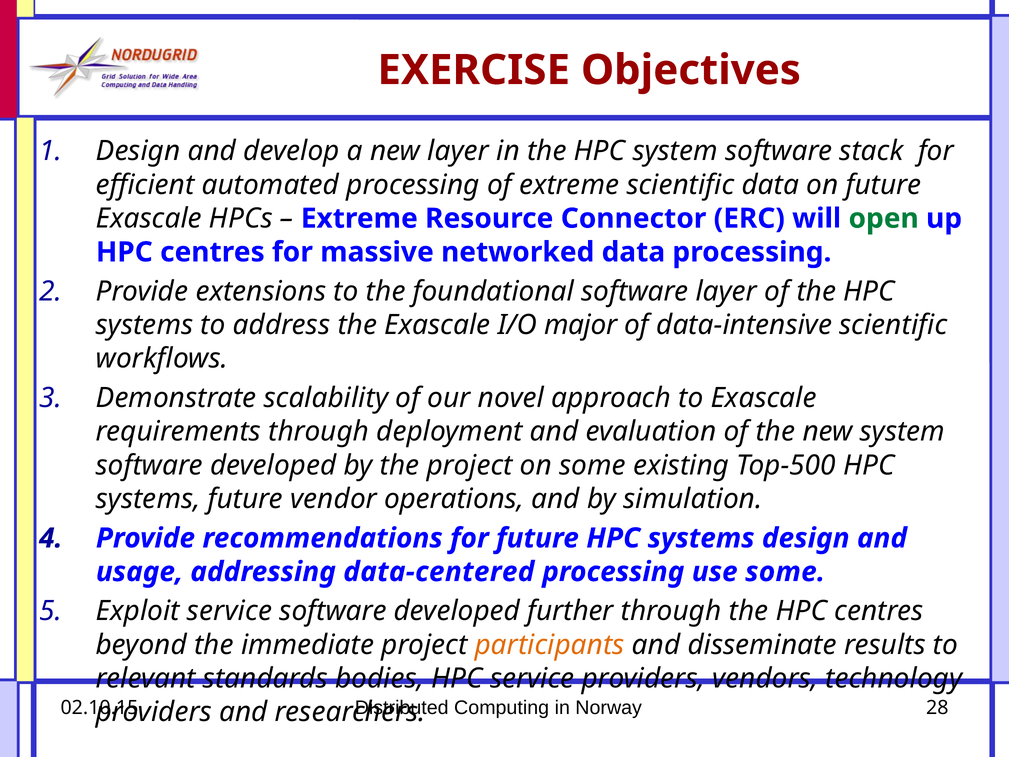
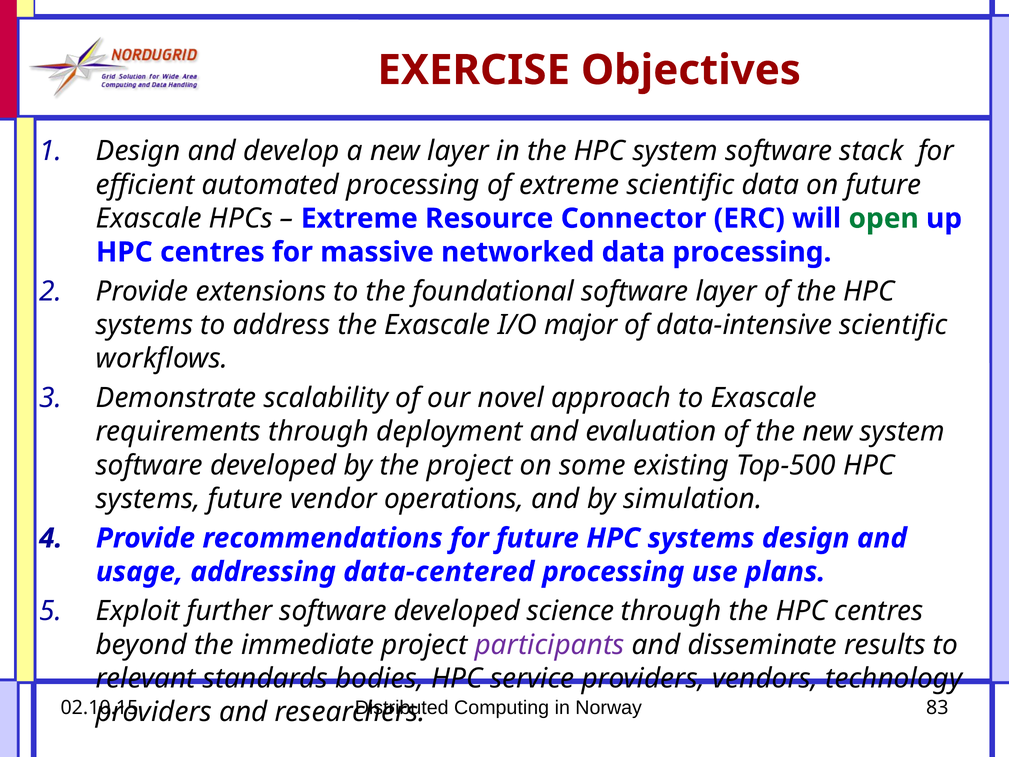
use some: some -> plans
Exploit service: service -> further
further: further -> science
participants colour: orange -> purple
28: 28 -> 83
